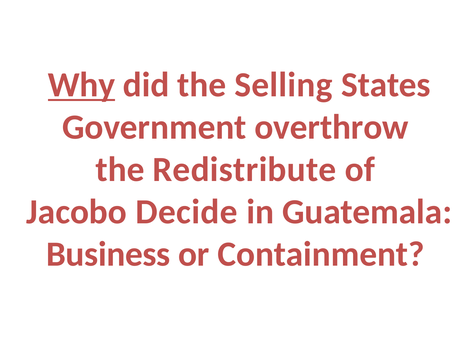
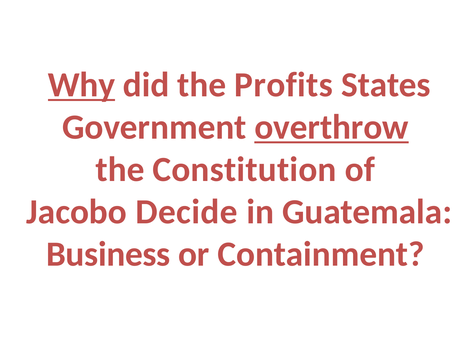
Selling: Selling -> Profits
overthrow underline: none -> present
Redistribute: Redistribute -> Constitution
